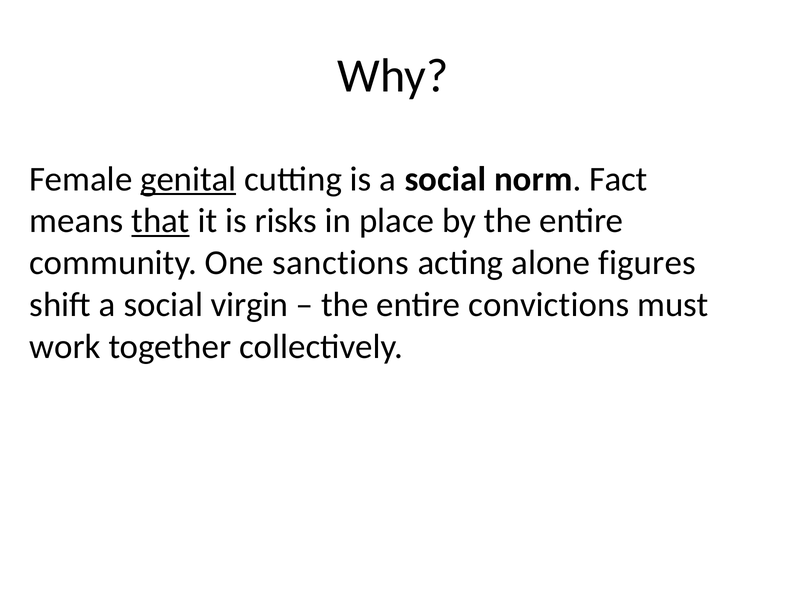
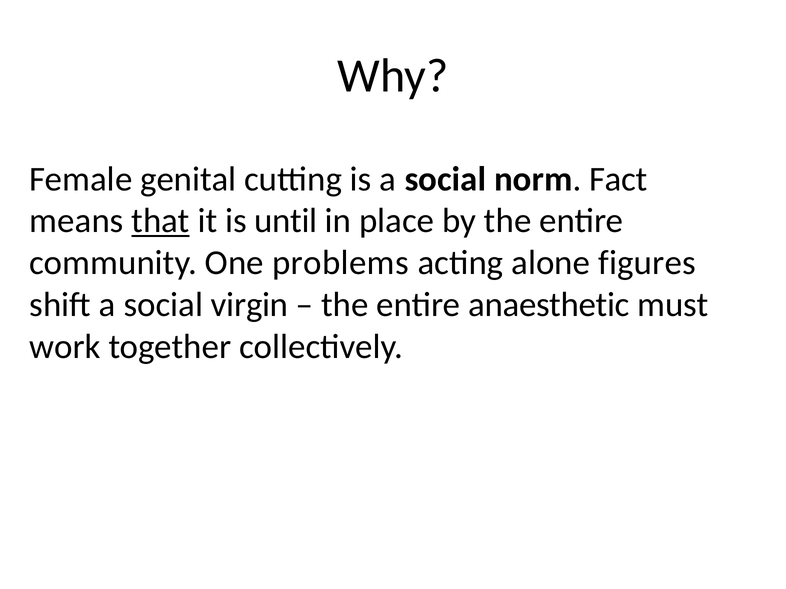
genital underline: present -> none
risks: risks -> until
sanctions: sanctions -> problems
convictions: convictions -> anaesthetic
